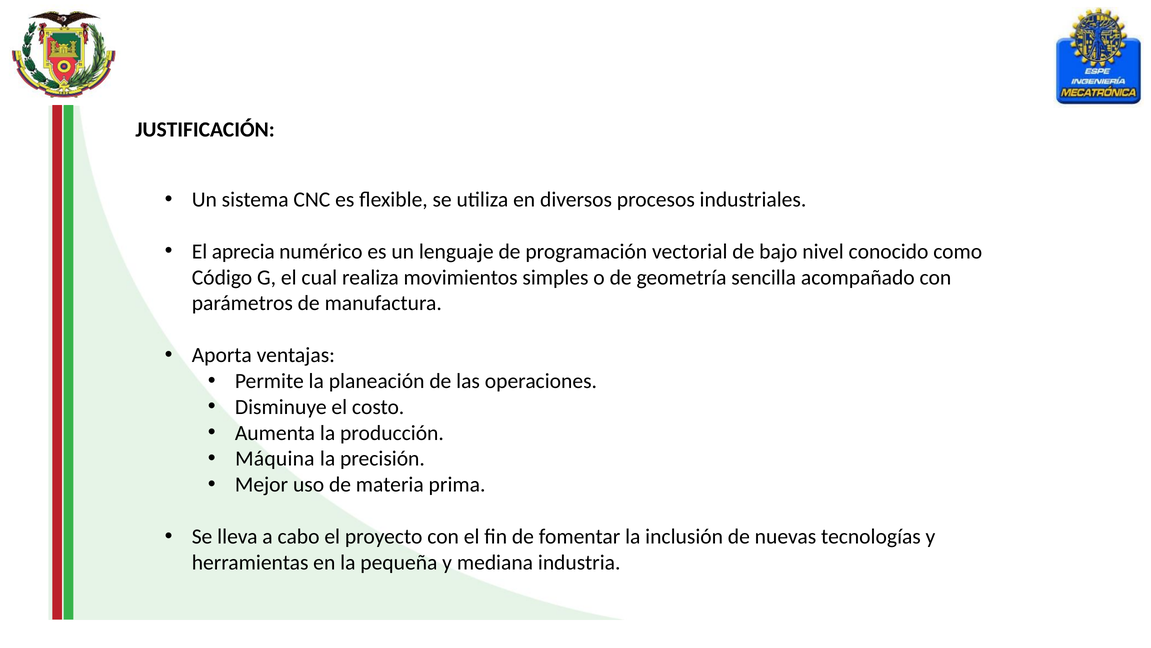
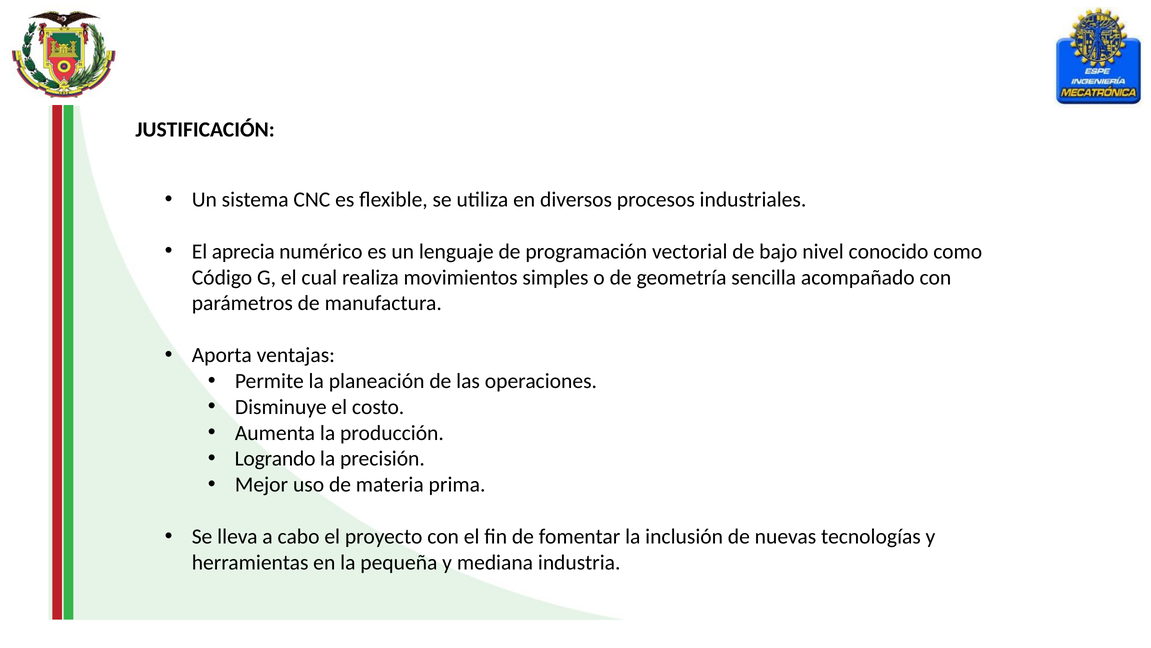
Máquina: Máquina -> Logrando
